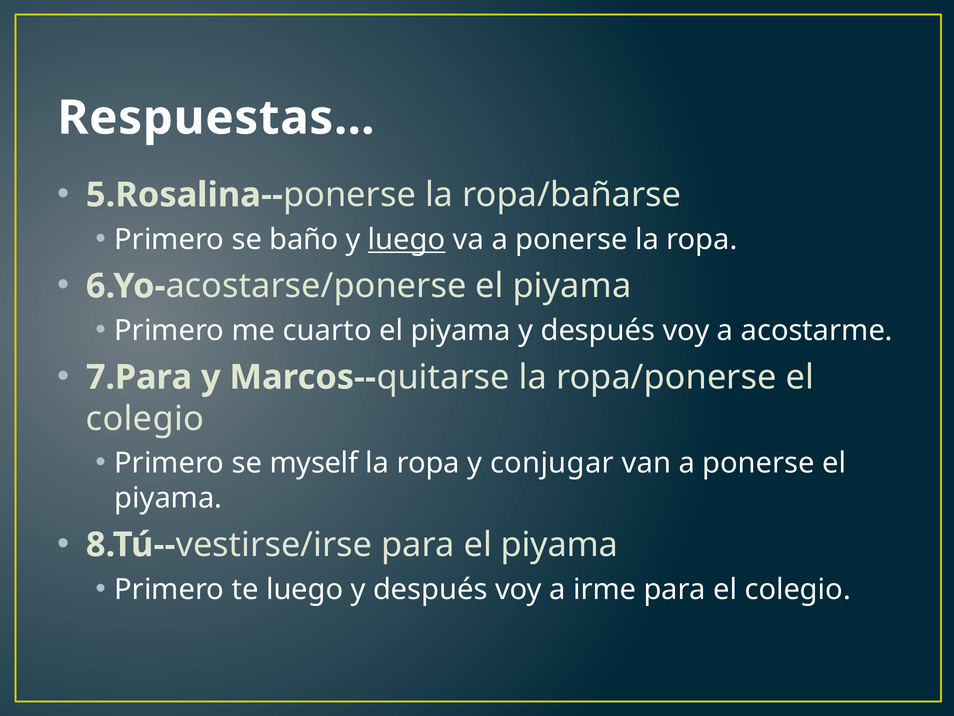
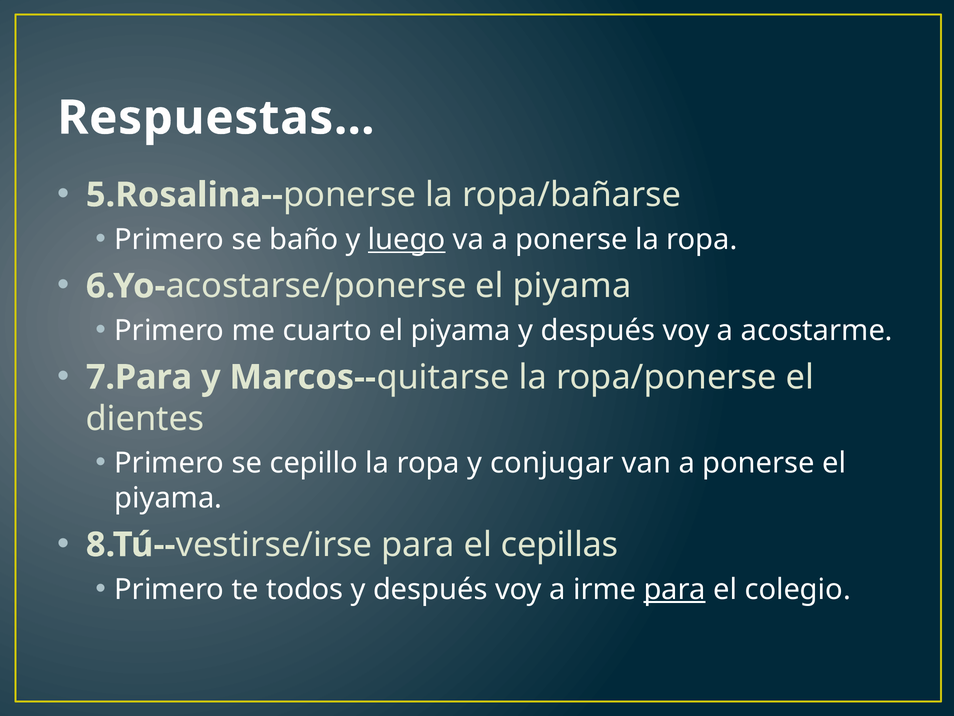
colegio at (145, 418): colegio -> dientes
myself: myself -> cepillo
para el piyama: piyama -> cepillas
te luego: luego -> todos
para at (675, 589) underline: none -> present
